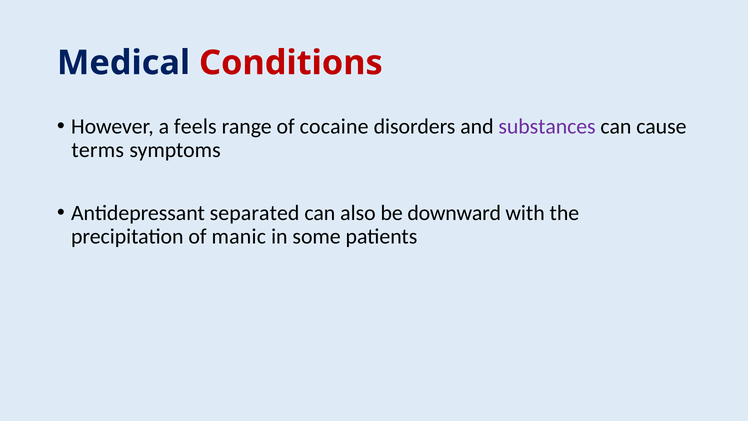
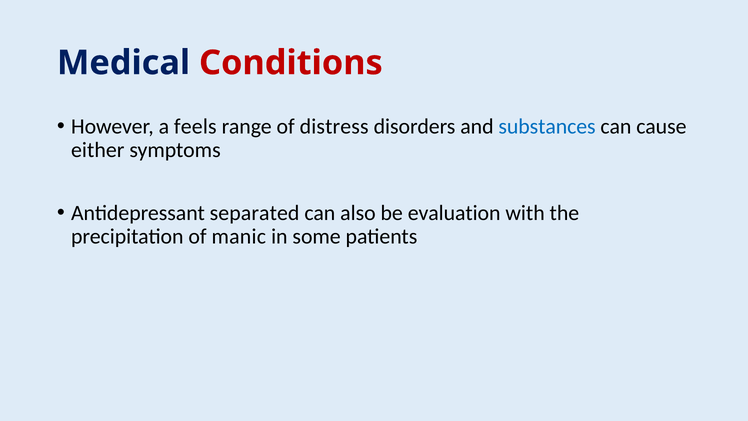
cocaine: cocaine -> distress
substances colour: purple -> blue
terms: terms -> either
downward: downward -> evaluation
